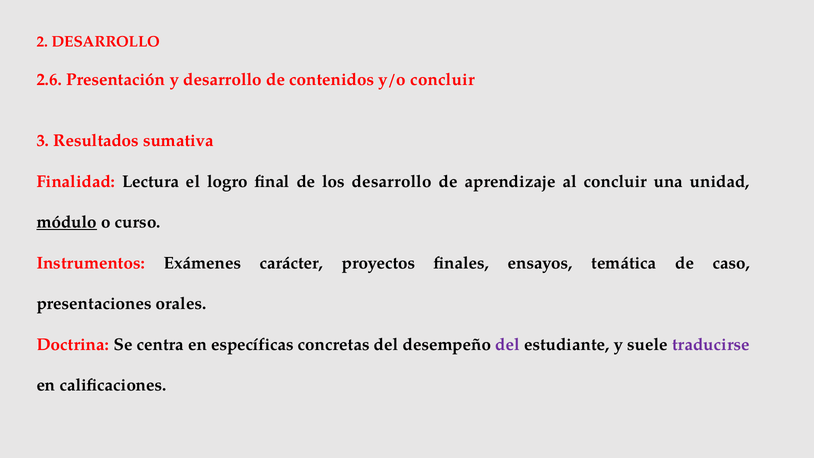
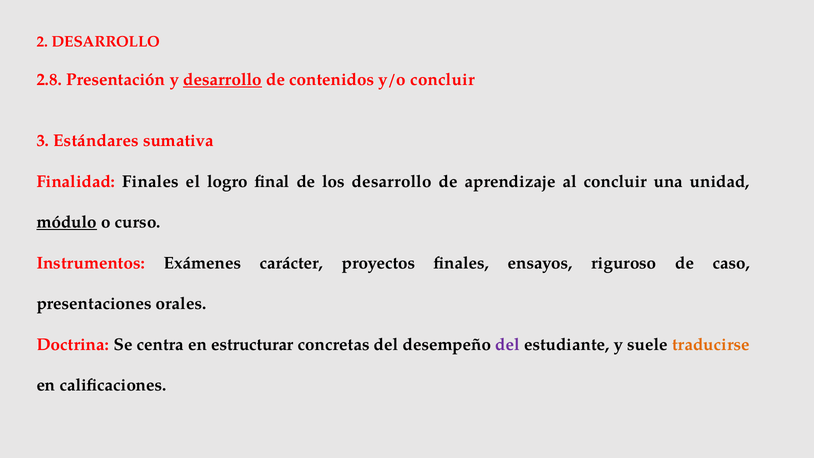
2.6: 2.6 -> 2.8
desarrollo at (223, 80) underline: none -> present
Resultados: Resultados -> Estándares
Finalidad Lectura: Lectura -> Finales
temática: temática -> riguroso
específicas: específicas -> estructurar
traducirse colour: purple -> orange
